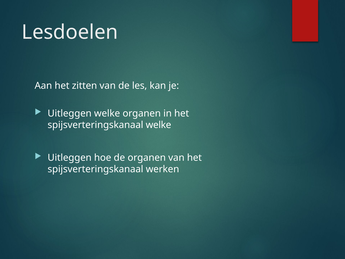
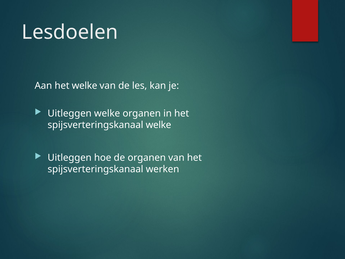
het zitten: zitten -> welke
